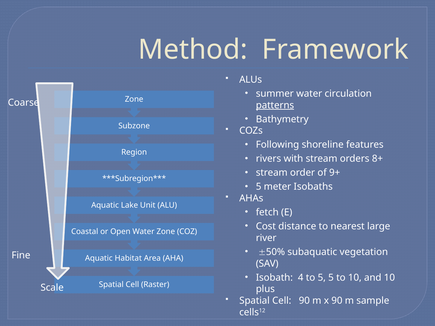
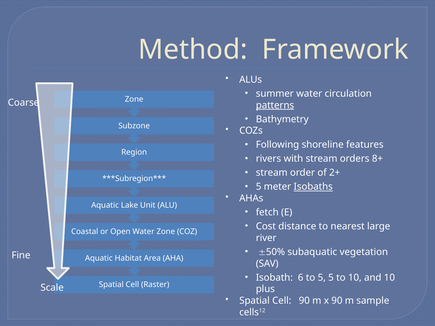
9+: 9+ -> 2+
Isobaths underline: none -> present
4: 4 -> 6
